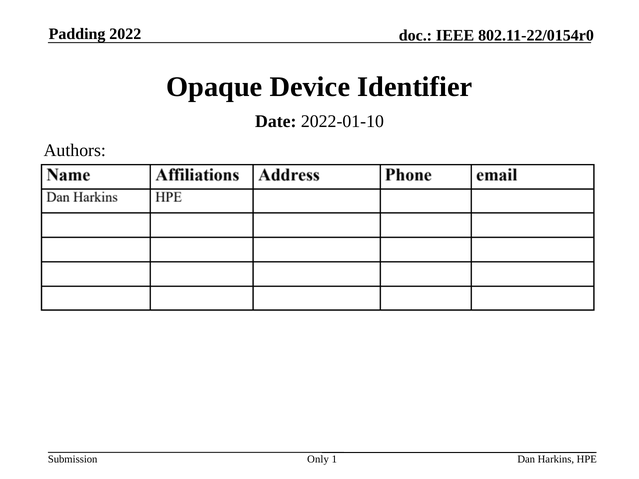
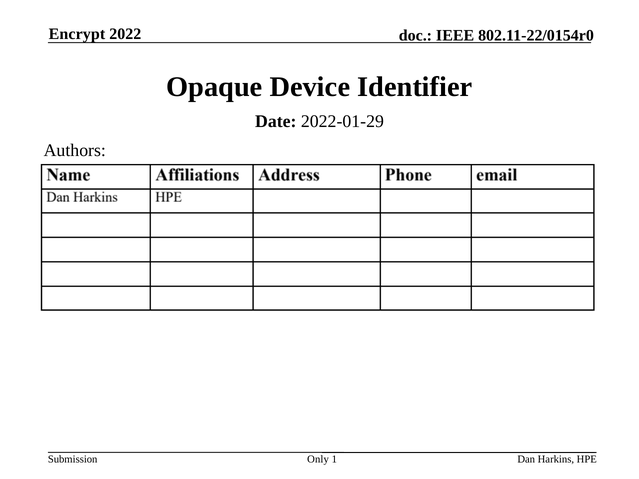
Padding: Padding -> Encrypt
2022-01-10: 2022-01-10 -> 2022-01-29
